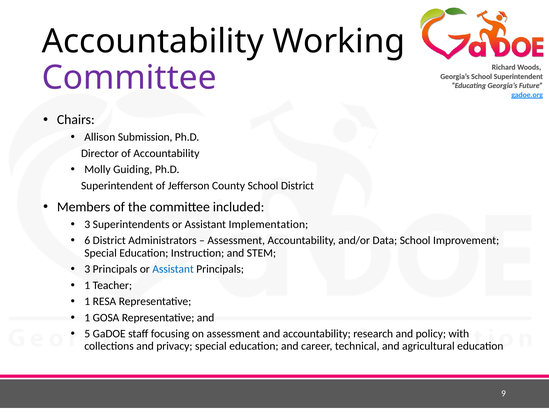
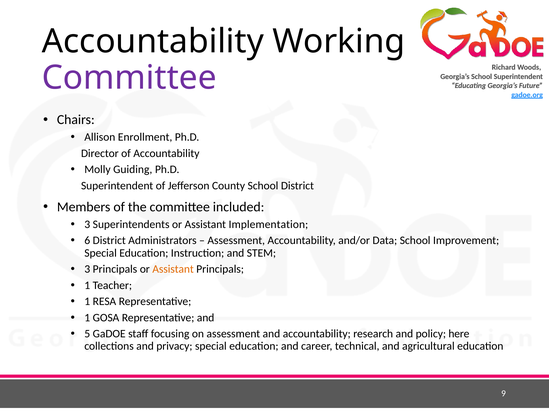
Submission: Submission -> Enrollment
Assistant at (173, 269) colour: blue -> orange
with: with -> here
